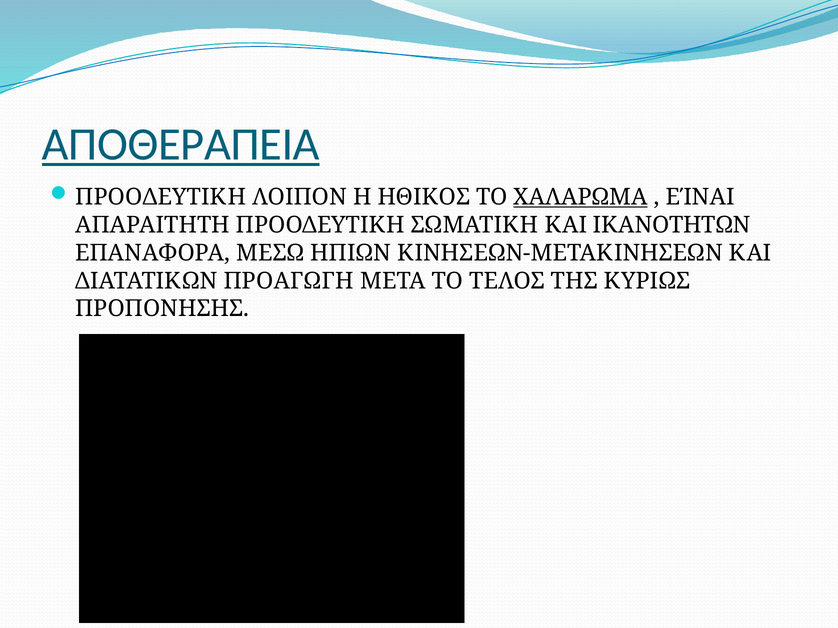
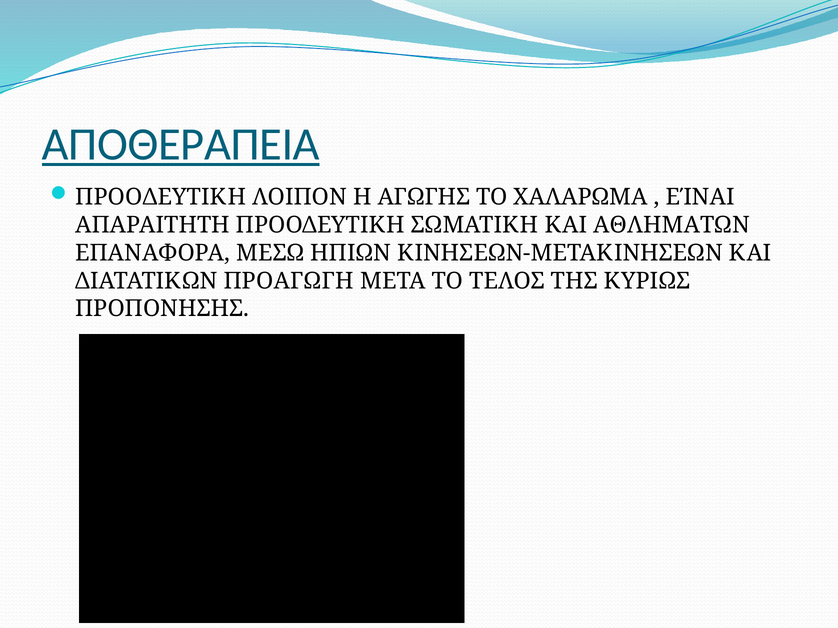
ΗΘΙΚΟΣ: ΗΘΙΚΟΣ -> ΑΓΩΓΗΣ
ΧΑΛΑΡΩΜΑ underline: present -> none
ΙΚΑΝΟΤΗΤΩΝ: ΙΚΑΝΟΤΗΤΩΝ -> ΑΘΛΗΜΑΤΩΝ
